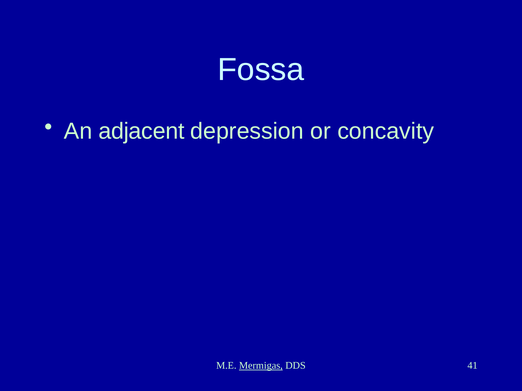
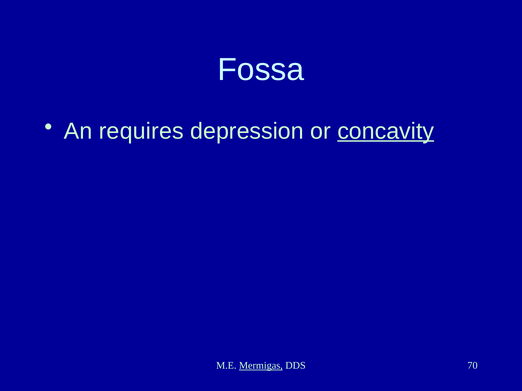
adjacent: adjacent -> requires
concavity underline: none -> present
41: 41 -> 70
